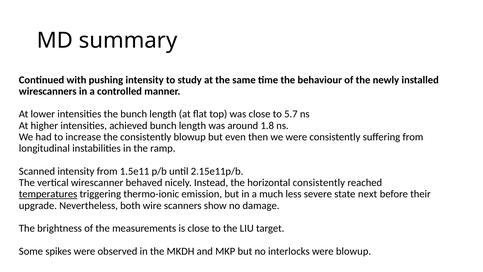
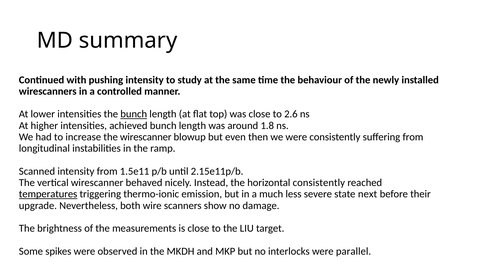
bunch at (134, 114) underline: none -> present
5.7: 5.7 -> 2.6
the consistently: consistently -> wirescanner
were blowup: blowup -> parallel
